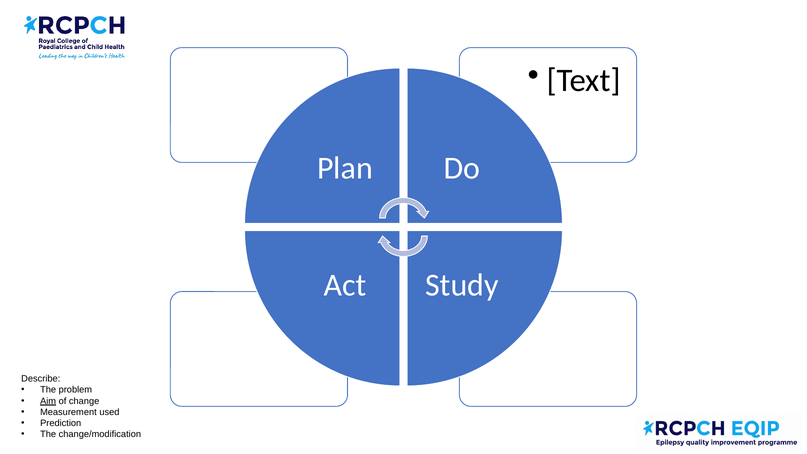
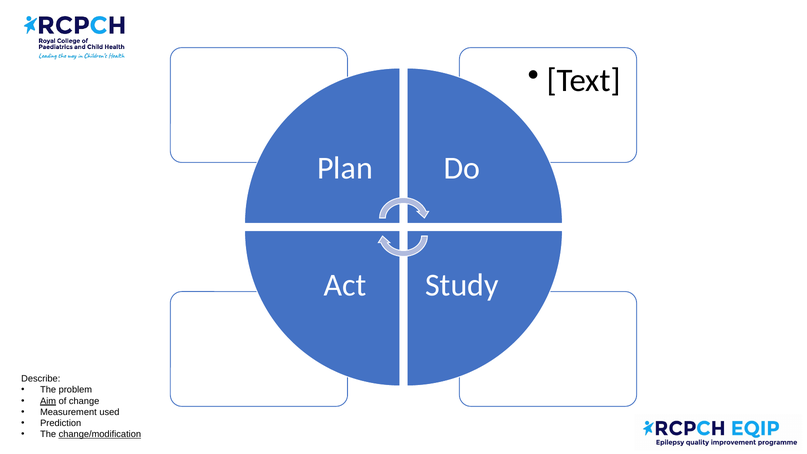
change/modification underline: none -> present
